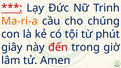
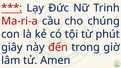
Ma-ri-a colour: orange -> red
